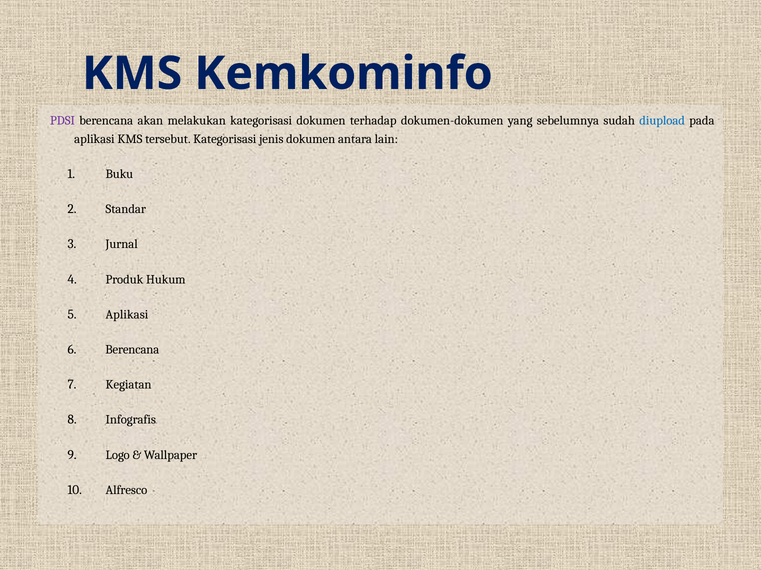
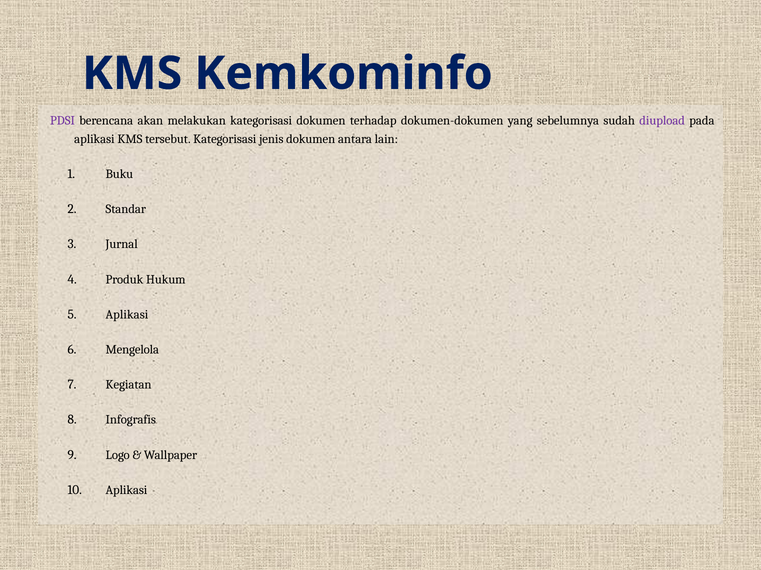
diupload colour: blue -> purple
Berencana at (132, 350): Berencana -> Mengelola
Alfresco at (126, 491): Alfresco -> Aplikasi
